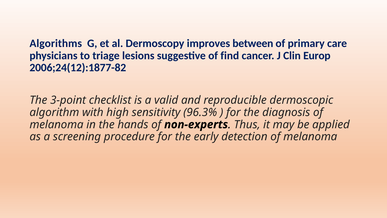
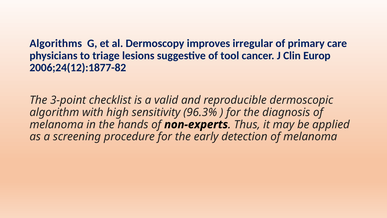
between: between -> irregular
find: find -> tool
